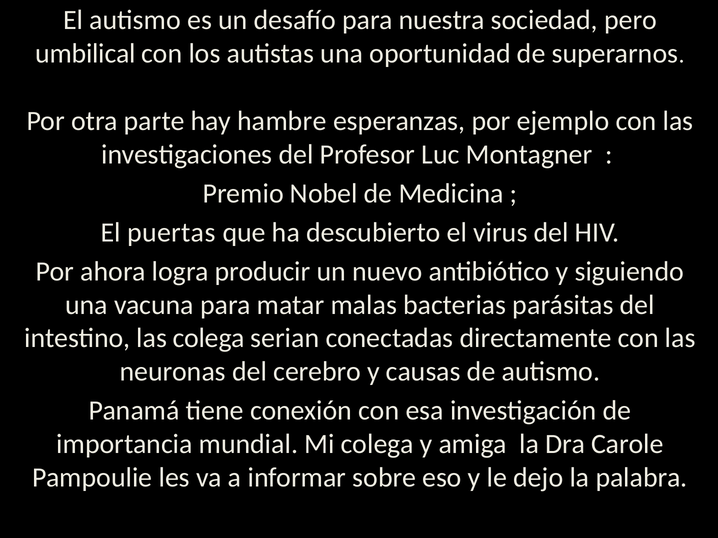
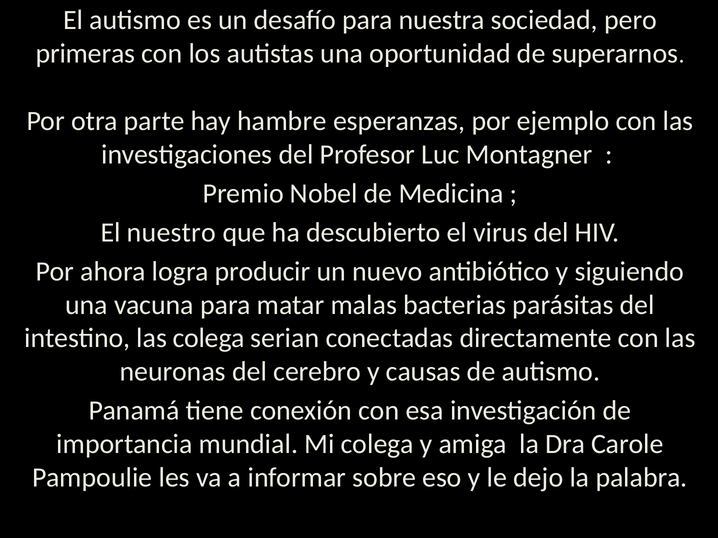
umbilical: umbilical -> primeras
puertas: puertas -> nuestro
